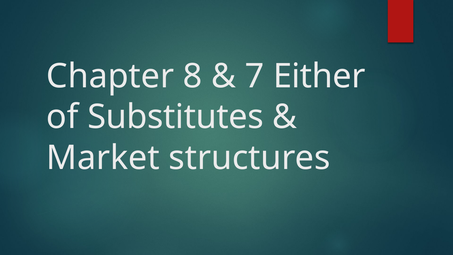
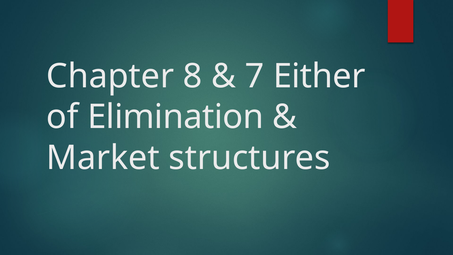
Substitutes: Substitutes -> Elimination
